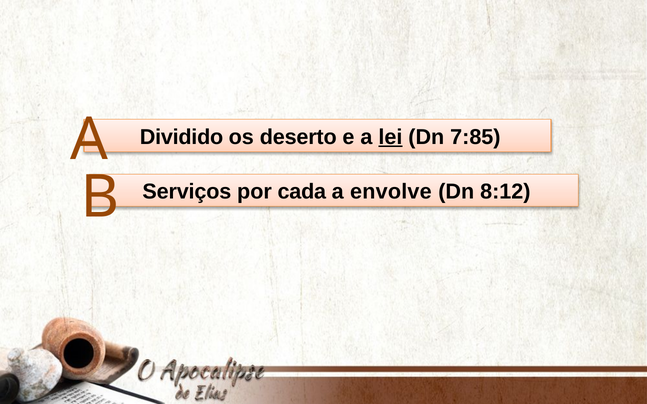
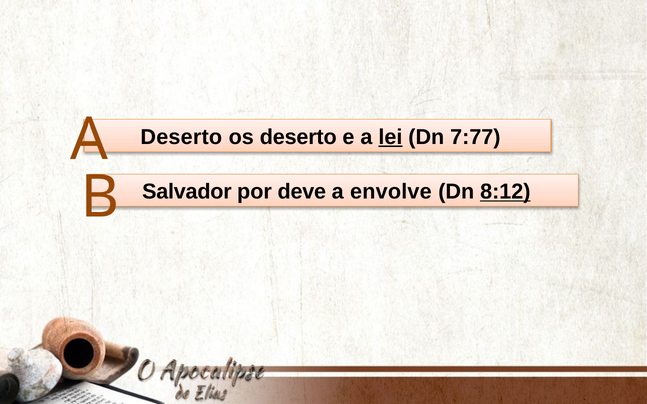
Dividido at (182, 137): Dividido -> Deserto
7:85: 7:85 -> 7:77
Serviços: Serviços -> Salvador
cada: cada -> deve
8:12 underline: none -> present
